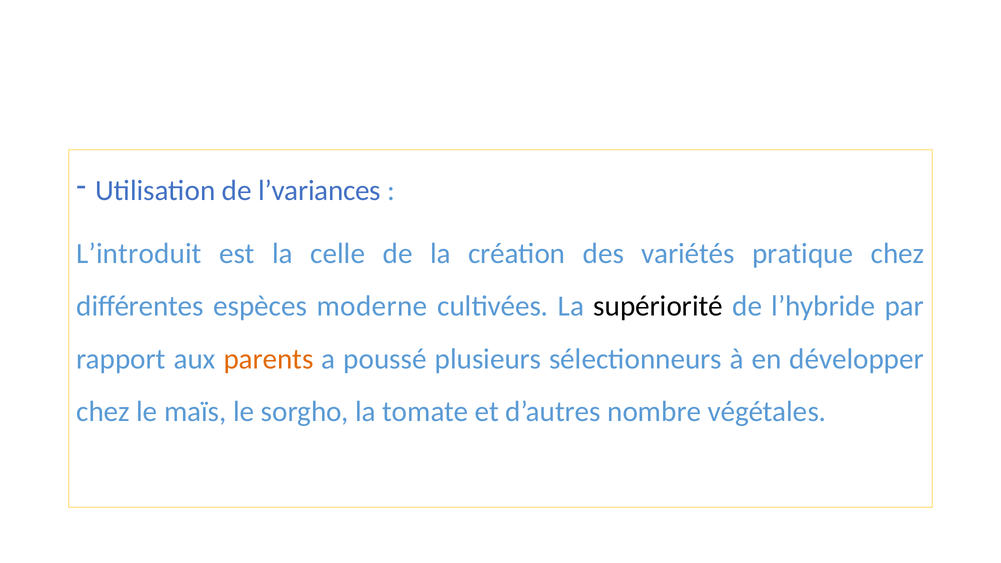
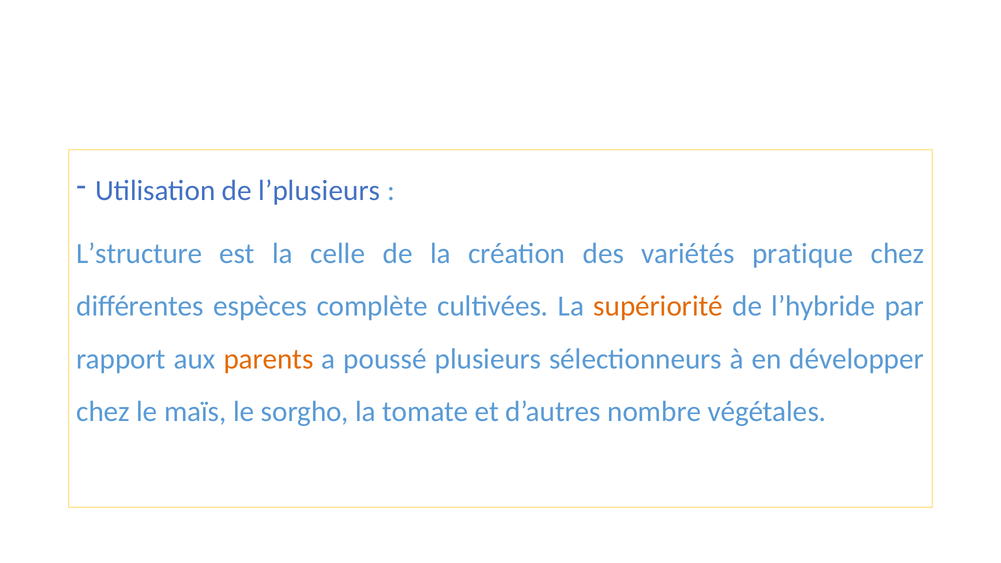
l’variances: l’variances -> l’plusieurs
L’introduit: L’introduit -> L’structure
moderne: moderne -> complète
supériorité colour: black -> orange
